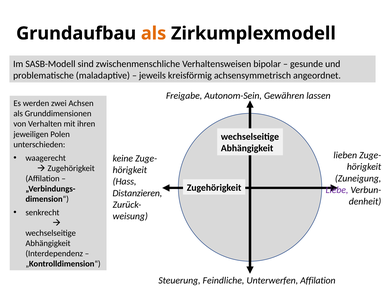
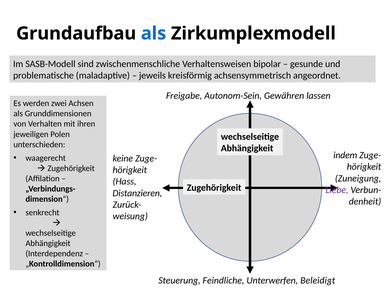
als at (154, 33) colour: orange -> blue
lieben: lieben -> indem
Unterwerfen Affilation: Affilation -> Beleidigt
